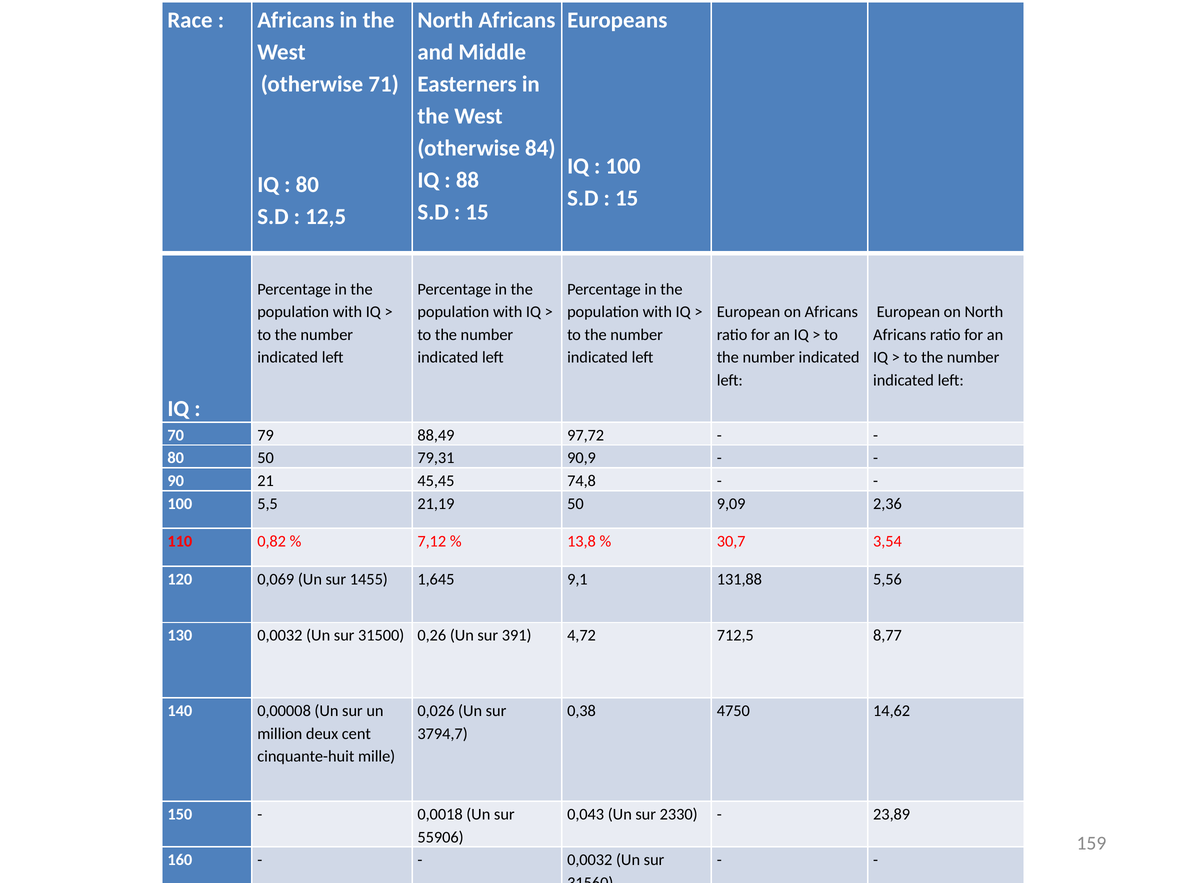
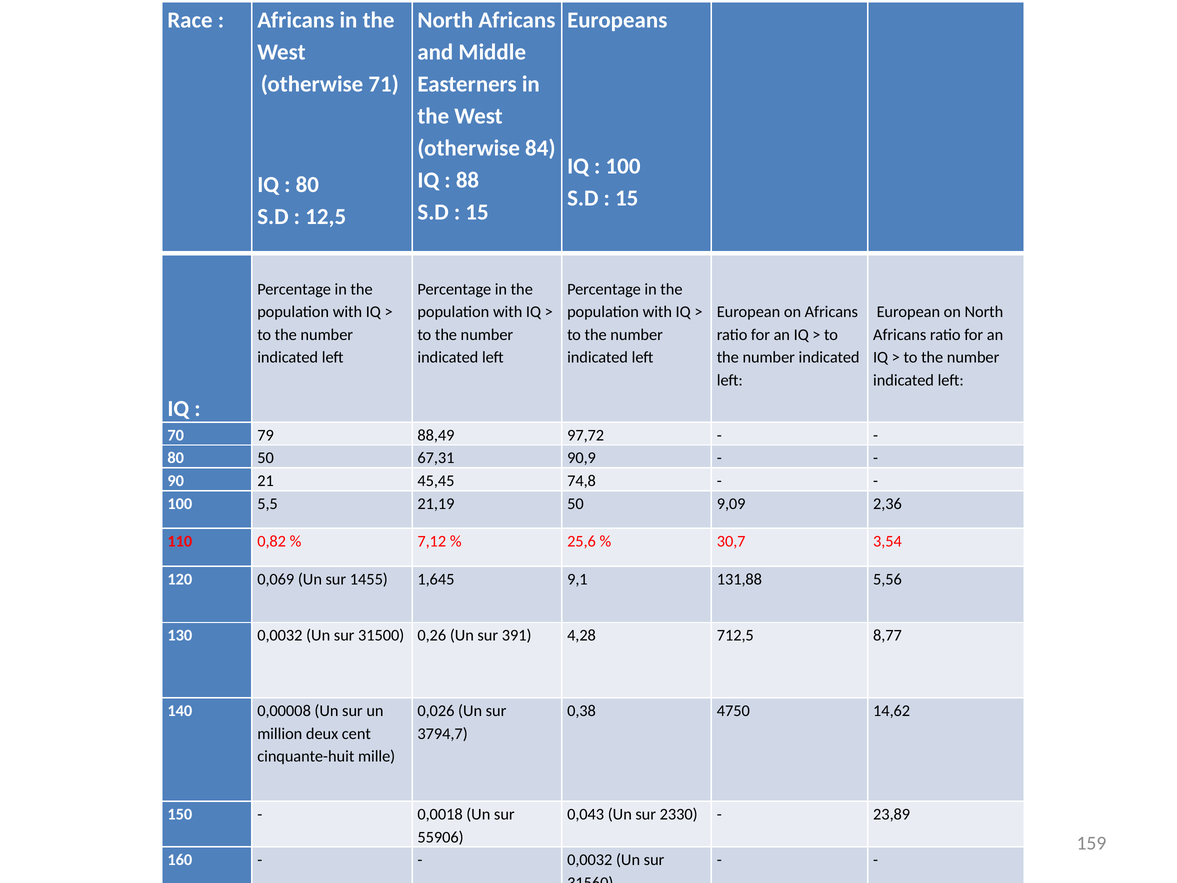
79,31: 79,31 -> 67,31
13,8: 13,8 -> 25,6
4,72: 4,72 -> 4,28
